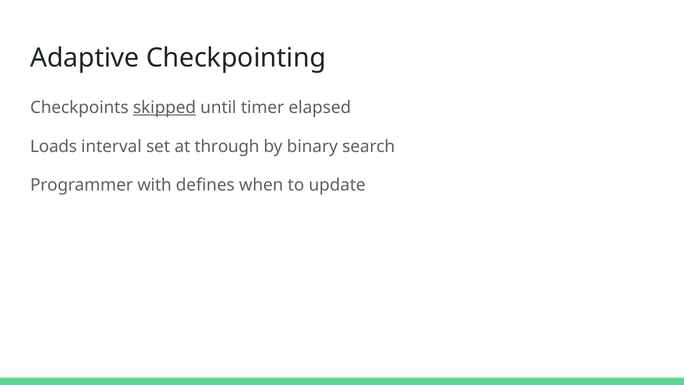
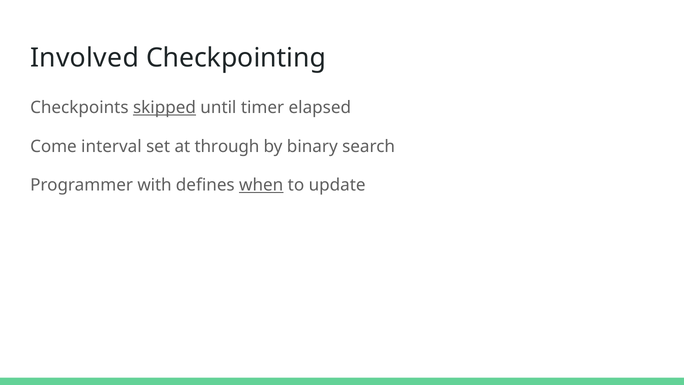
Adaptive: Adaptive -> Involved
Loads: Loads -> Come
when underline: none -> present
